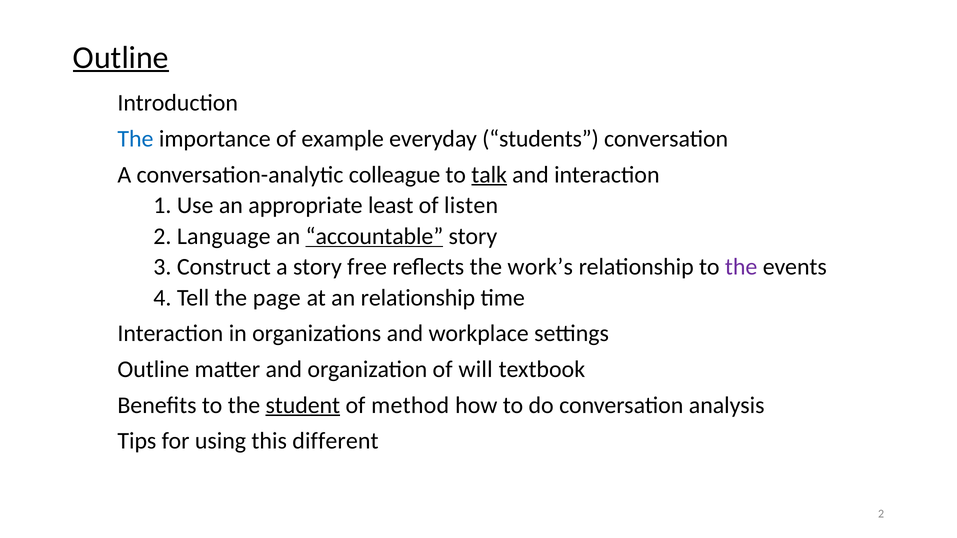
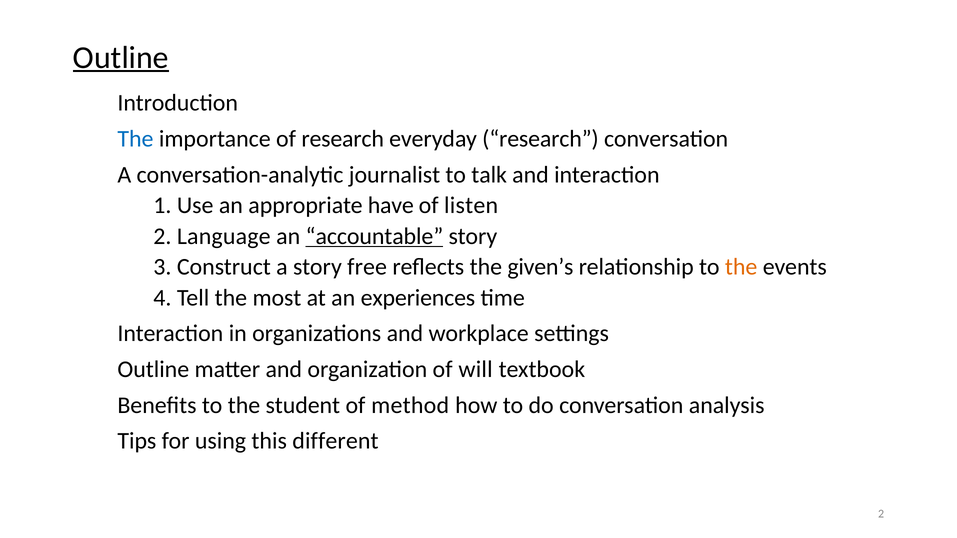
of example: example -> research
everyday students: students -> research
colleague: colleague -> journalist
talk underline: present -> none
least: least -> have
work’s: work’s -> given’s
the at (741, 267) colour: purple -> orange
page: page -> most
an relationship: relationship -> experiences
student underline: present -> none
